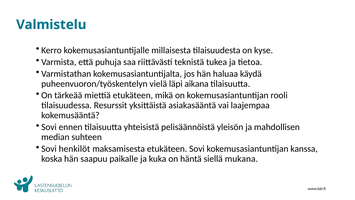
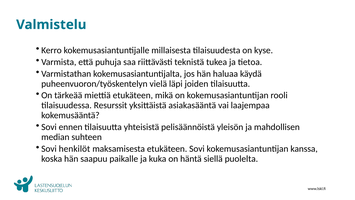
aikana: aikana -> joiden
mukana: mukana -> puolelta
